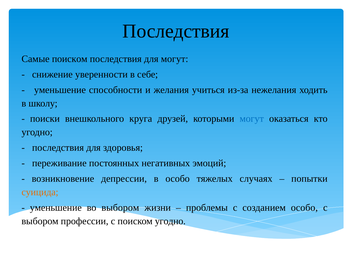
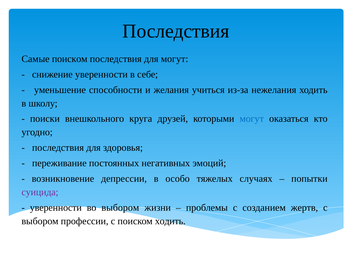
суицида colour: orange -> purple
уменьшение at (56, 208): уменьшение -> уверенности
созданием особо: особо -> жертв
поиском угодно: угодно -> ходить
